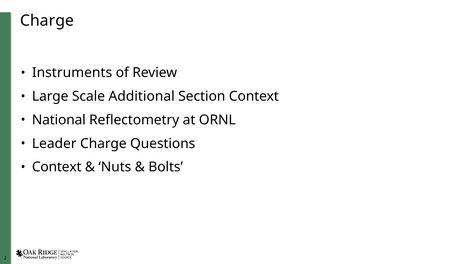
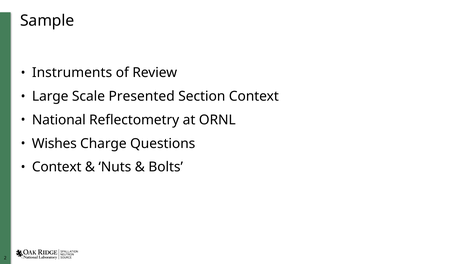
Charge at (47, 21): Charge -> Sample
Additional: Additional -> Presented
Leader: Leader -> Wishes
